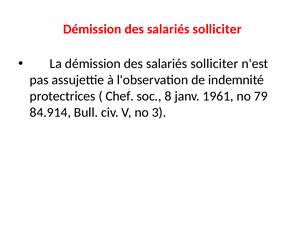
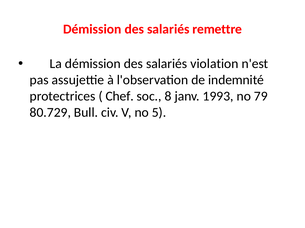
solliciter at (217, 29): solliciter -> remettre
solliciter at (214, 64): solliciter -> violation
1961: 1961 -> 1993
84.914: 84.914 -> 80.729
3: 3 -> 5
